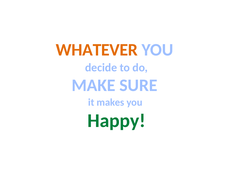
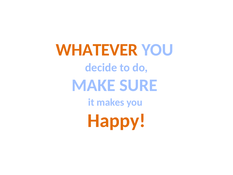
Happy colour: green -> orange
